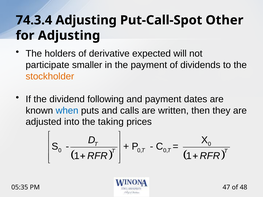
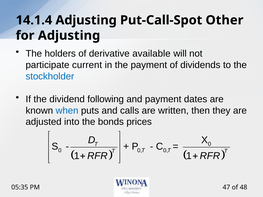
74.3.4: 74.3.4 -> 14.1.4
expected: expected -> available
smaller: smaller -> current
stockholder colour: orange -> blue
taking: taking -> bonds
